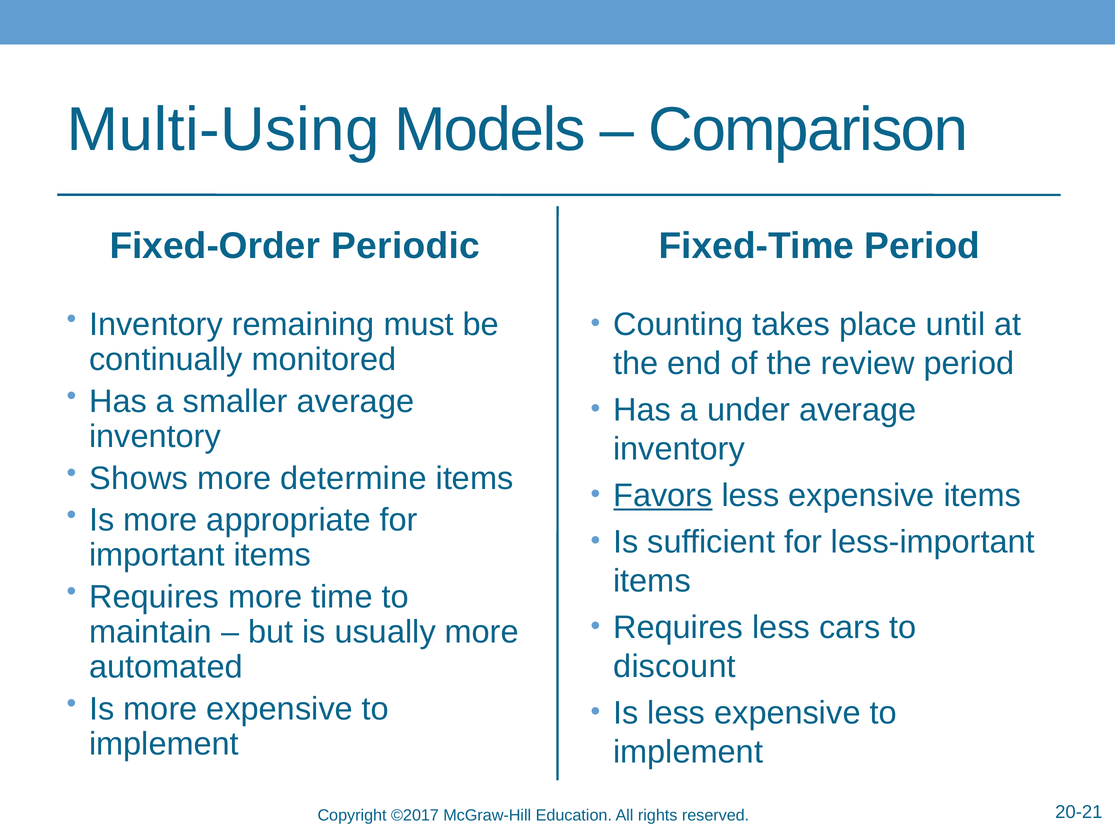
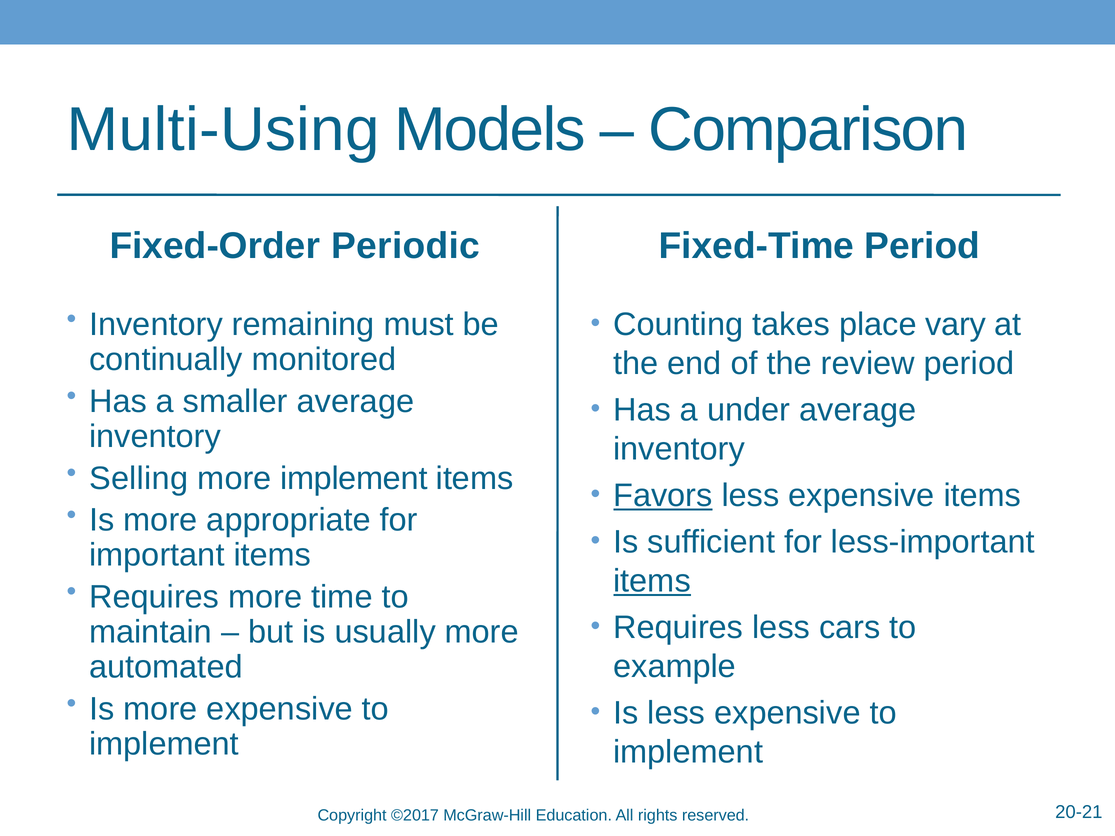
until: until -> vary
Shows: Shows -> Selling
more determine: determine -> implement
items at (652, 581) underline: none -> present
discount: discount -> example
